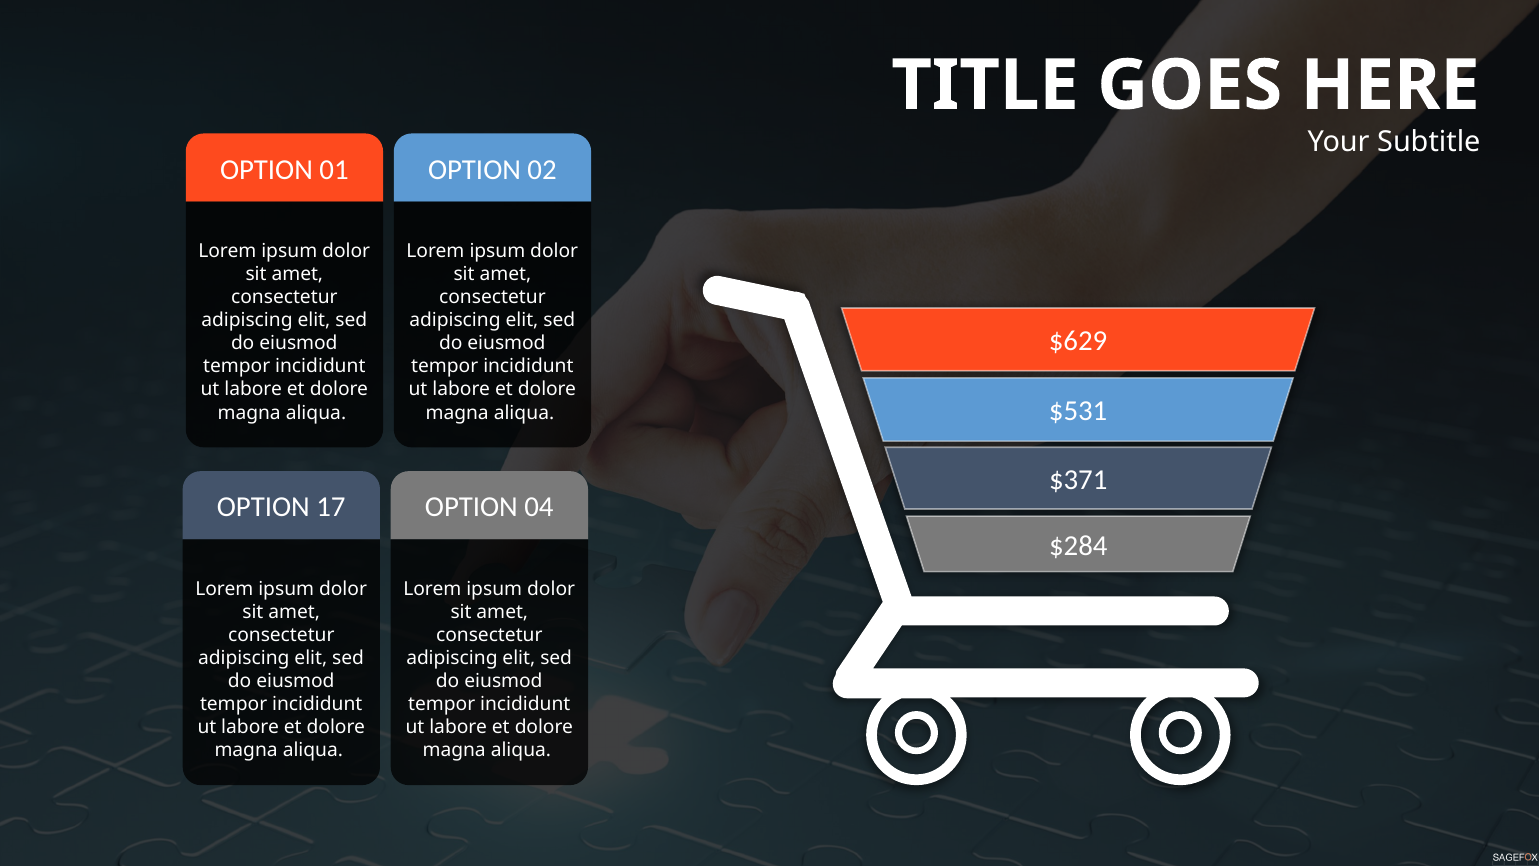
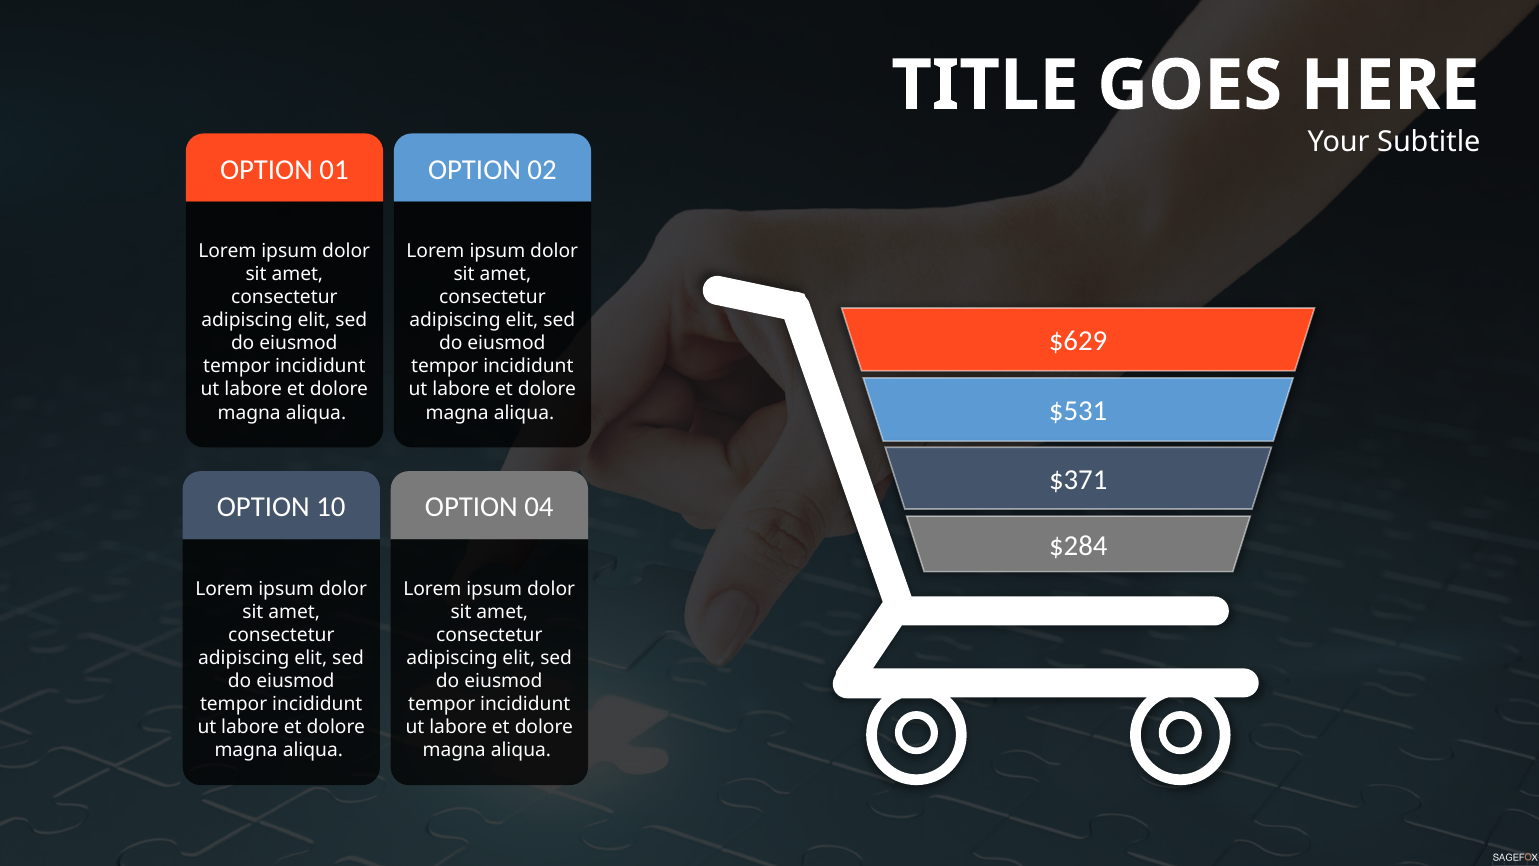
17: 17 -> 10
